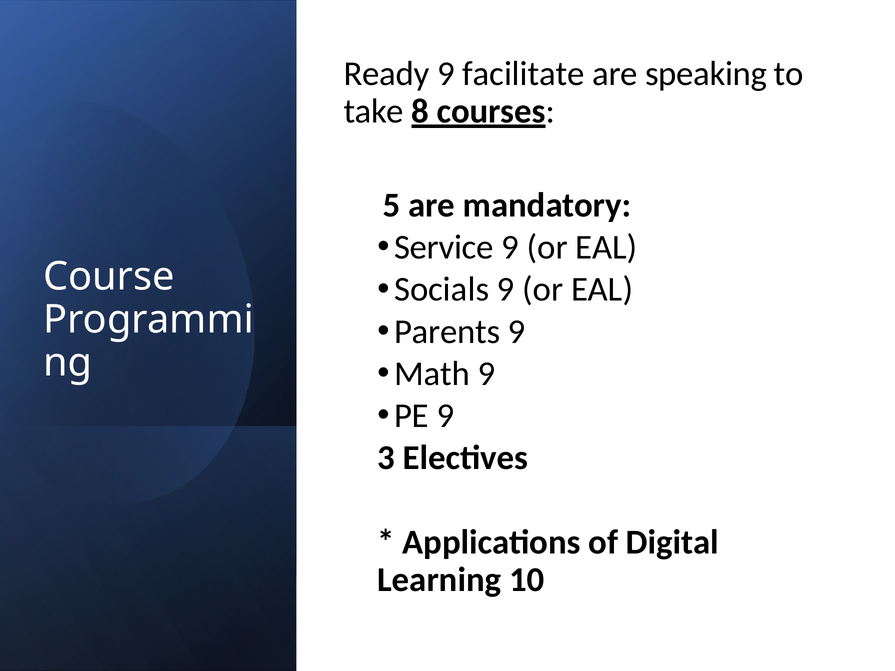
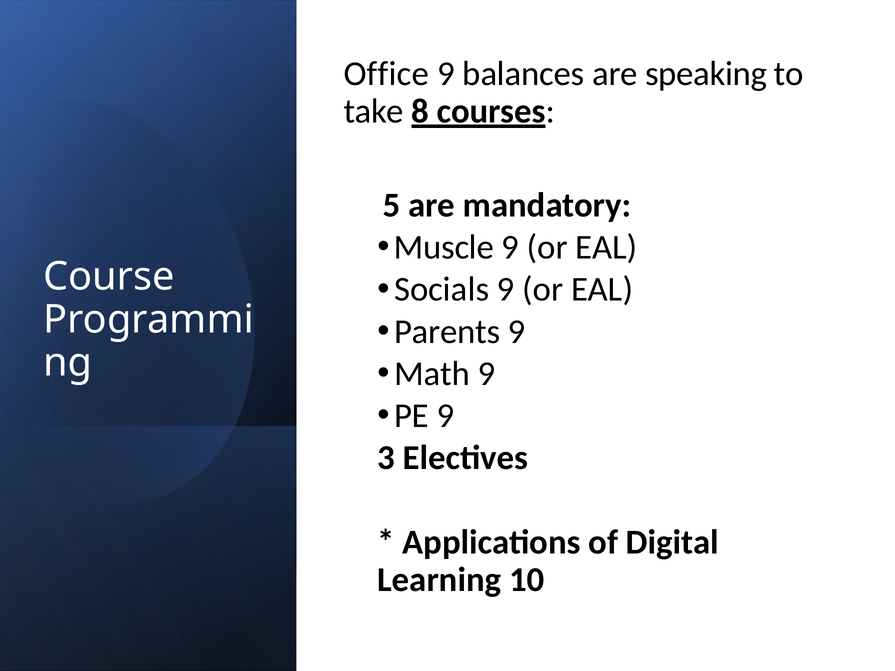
Ready: Ready -> Office
facilitate: facilitate -> balances
Service: Service -> Muscle
